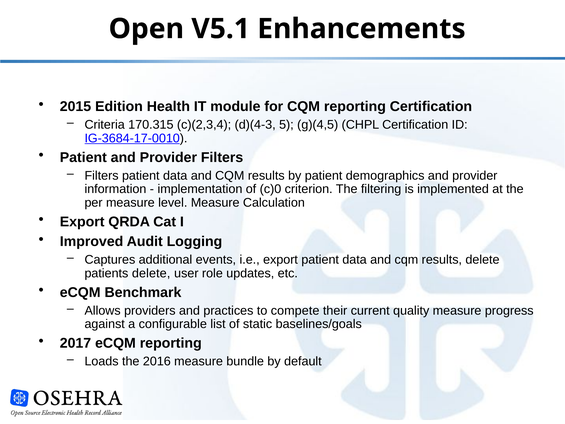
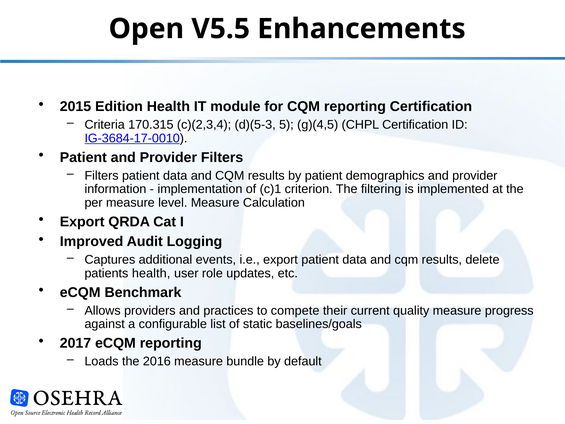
V5.1: V5.1 -> V5.5
d)(4-3: d)(4-3 -> d)(5-3
c)0: c)0 -> c)1
patients delete: delete -> health
